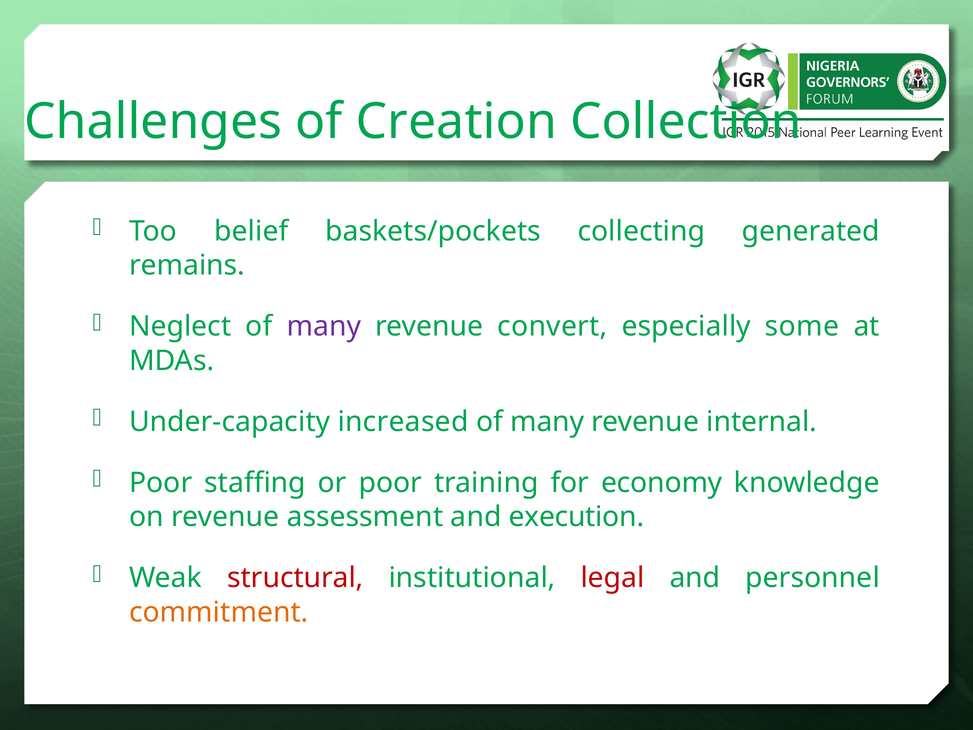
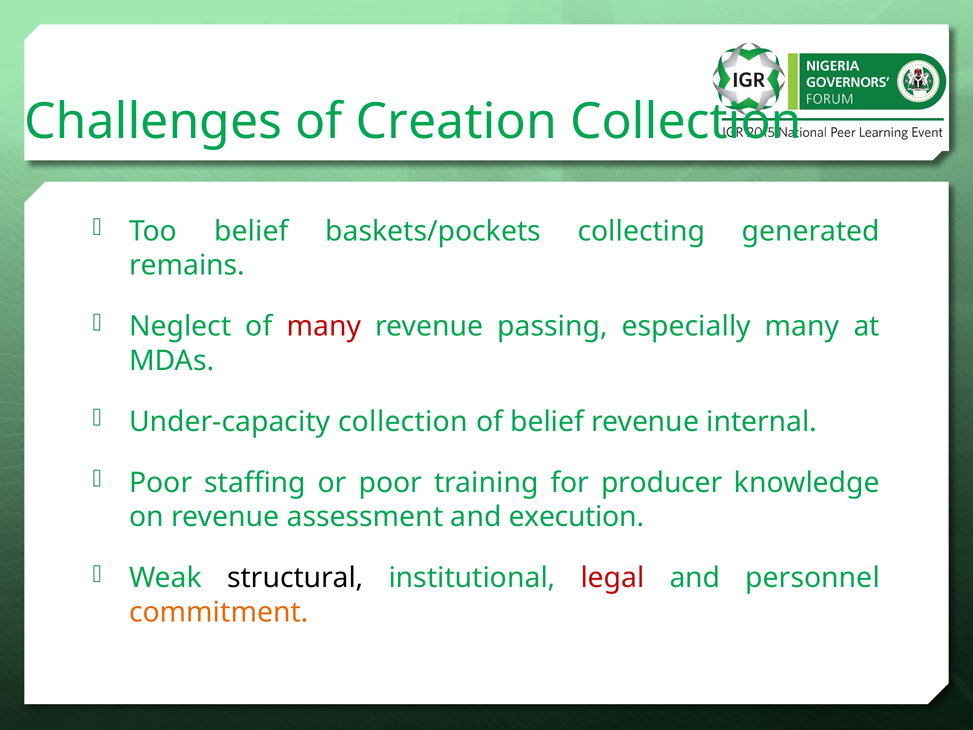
many at (324, 327) colour: purple -> red
convert: convert -> passing
especially some: some -> many
Under-capacity increased: increased -> collection
many at (547, 422): many -> belief
economy: economy -> producer
structural colour: red -> black
